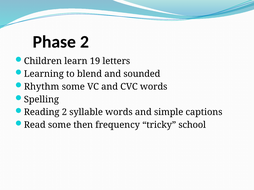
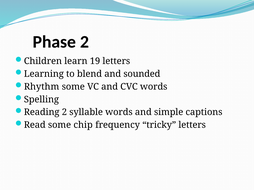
then: then -> chip
tricky school: school -> letters
